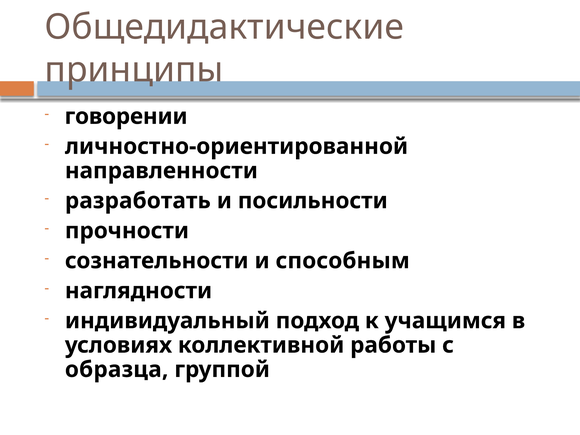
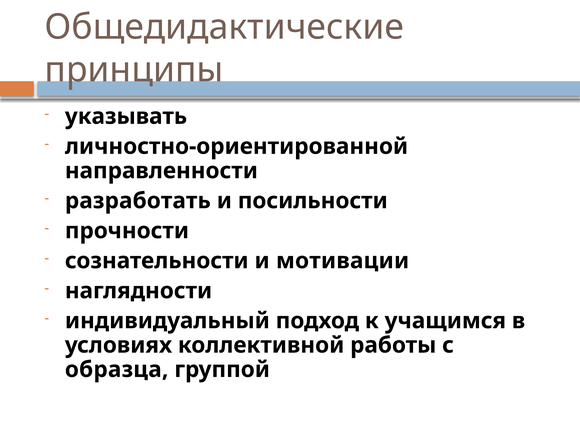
говорении: говорении -> указывать
способным: способным -> мотивации
